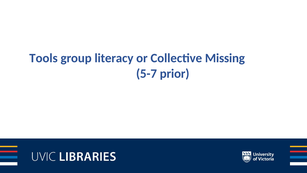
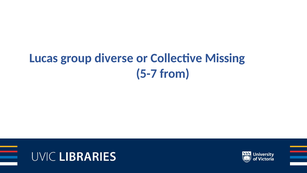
Tools: Tools -> Lucas
literacy: literacy -> diverse
prior: prior -> from
